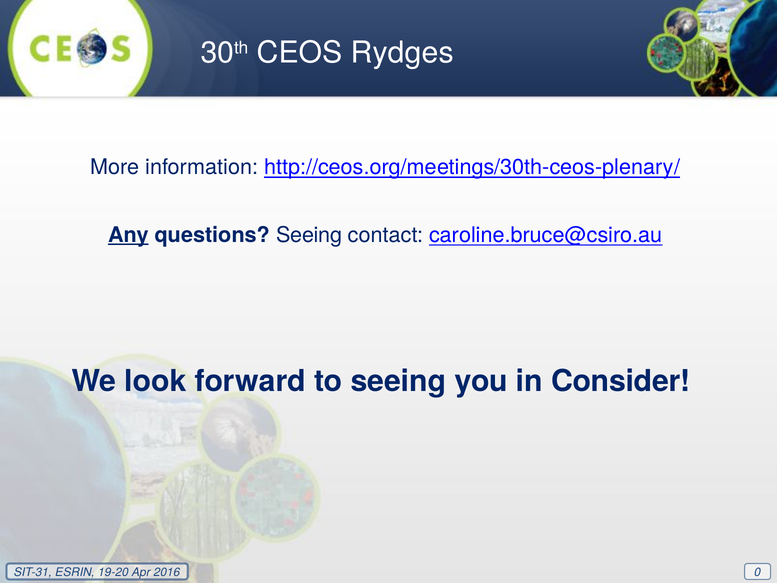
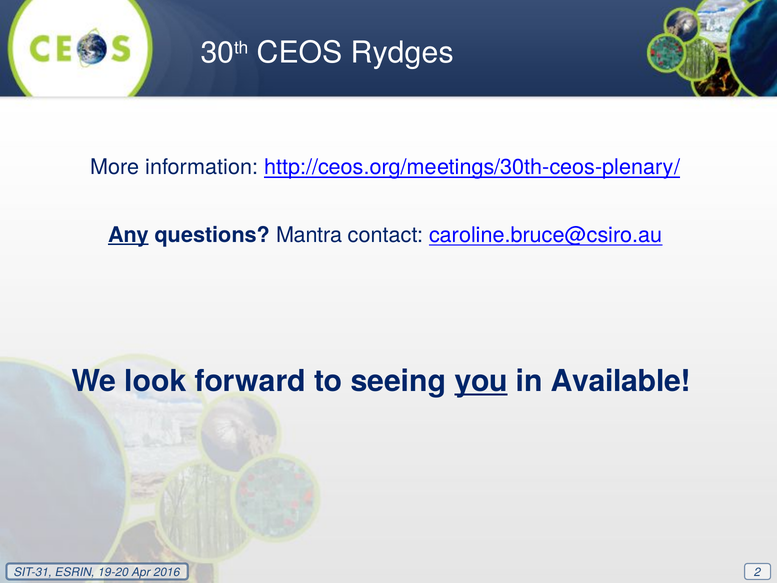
questions Seeing: Seeing -> Mantra
you underline: none -> present
Consider: Consider -> Available
0: 0 -> 2
